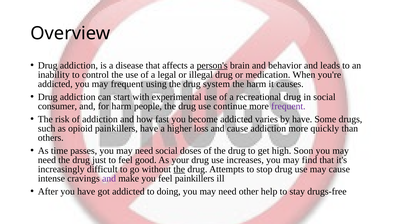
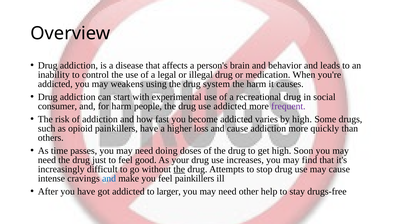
person's underline: present -> none
may frequent: frequent -> weakens
use continue: continue -> addicted
by have: have -> high
need social: social -> doing
and at (109, 179) colour: purple -> blue
doing: doing -> larger
